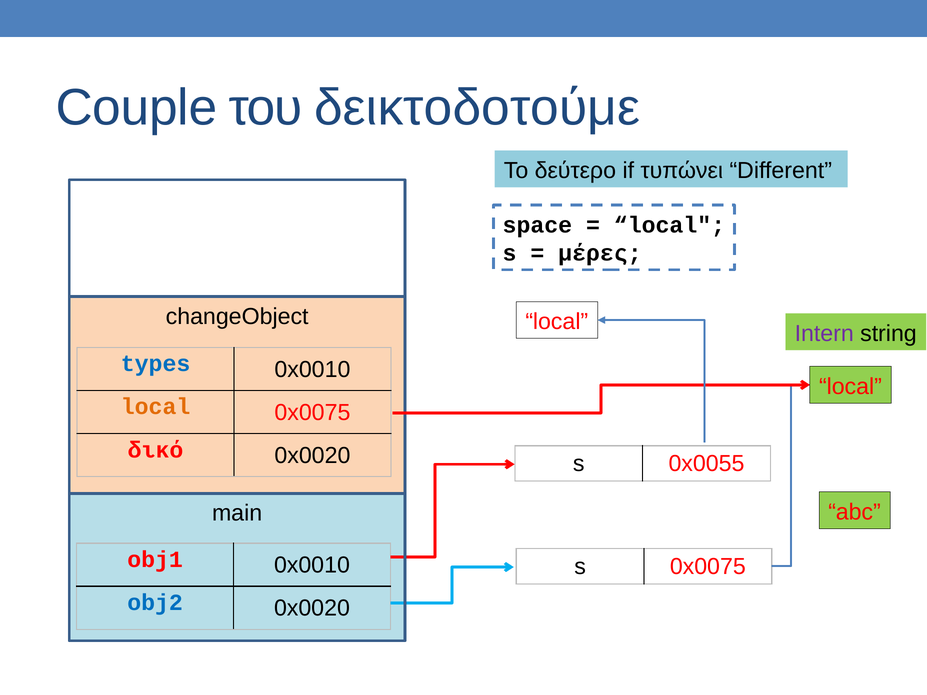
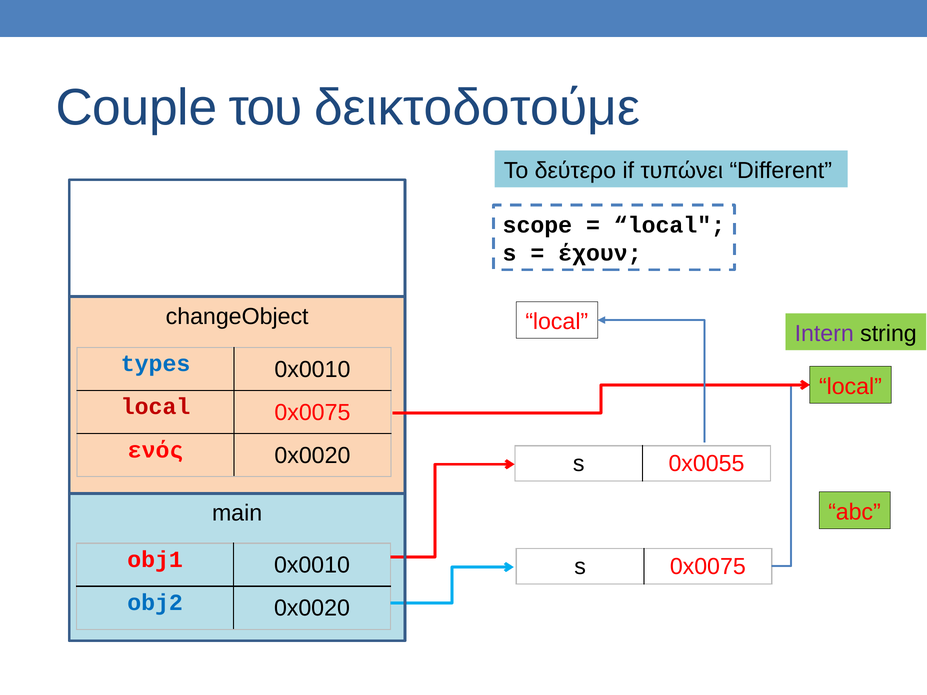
space: space -> scope
μέρες: μέρες -> έχουν
local at (156, 407) colour: orange -> red
δικό: δικό -> ενός
